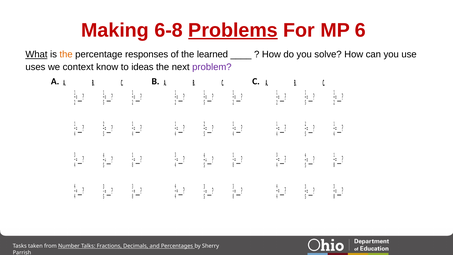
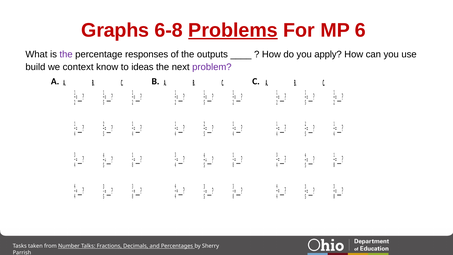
Making: Making -> Graphs
What underline: present -> none
the at (66, 54) colour: orange -> purple
learned: learned -> outputs
solve: solve -> apply
uses: uses -> build
